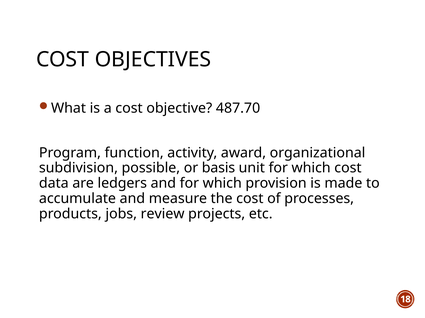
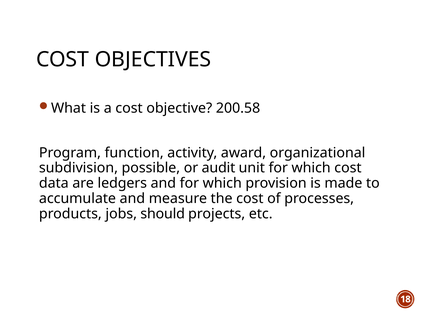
487.70: 487.70 -> 200.58
basis: basis -> audit
review: review -> should
